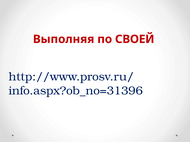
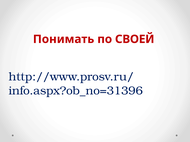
Выполняя: Выполняя -> Понимать
